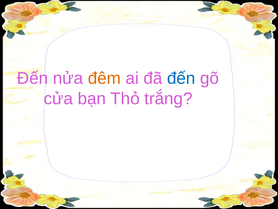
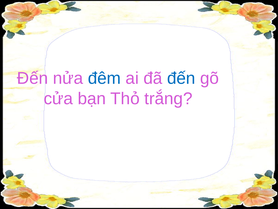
đêm colour: orange -> blue
